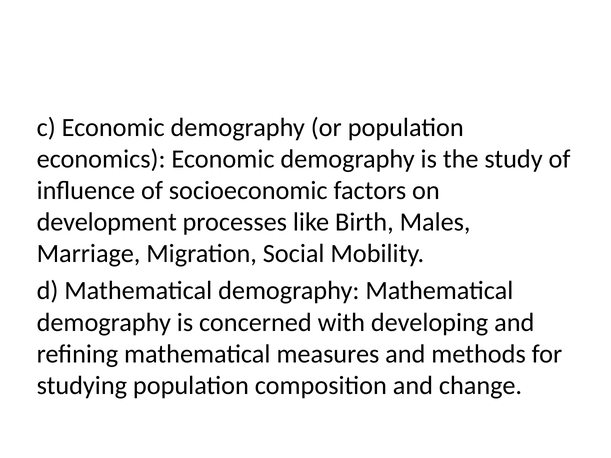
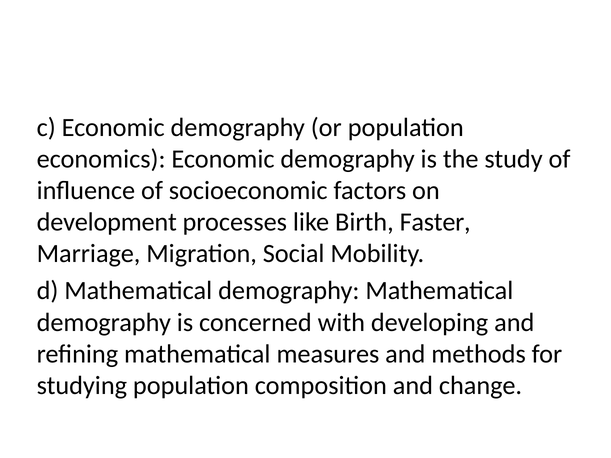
Males: Males -> Faster
